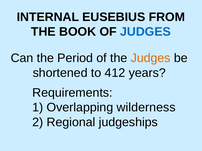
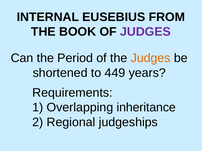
JUDGES at (145, 32) colour: blue -> purple
412: 412 -> 449
wilderness: wilderness -> inheritance
